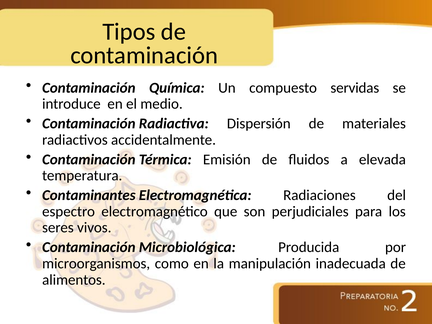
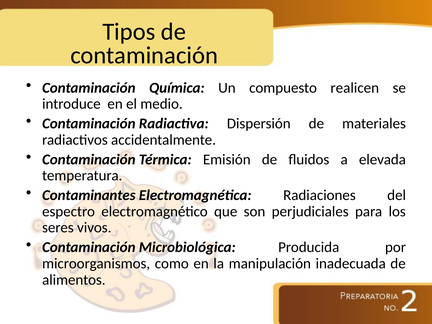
servidas: servidas -> realicen
